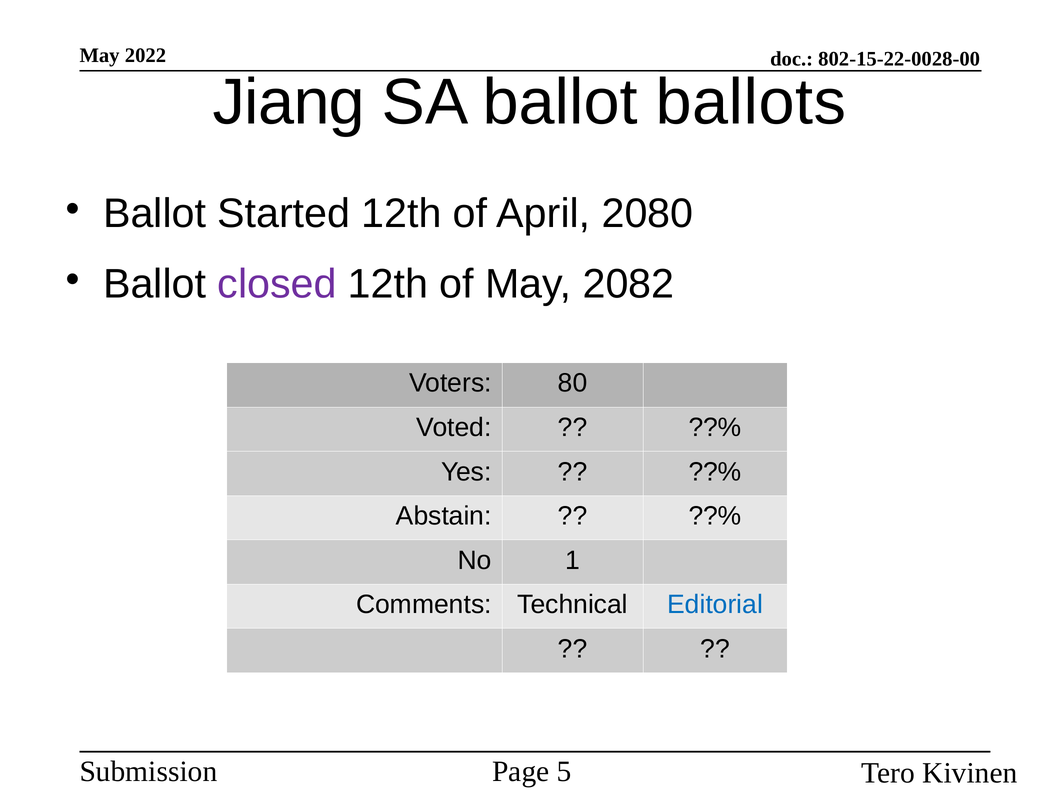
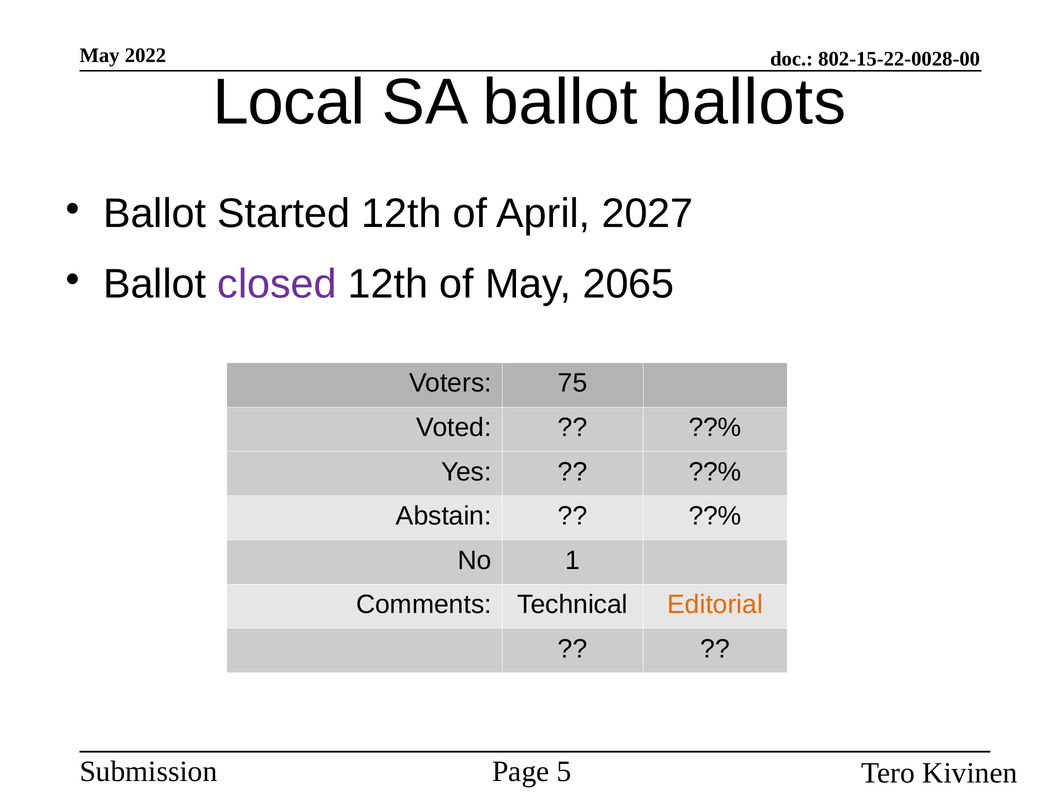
Jiang: Jiang -> Local
2080: 2080 -> 2027
2082: 2082 -> 2065
80: 80 -> 75
Editorial colour: blue -> orange
